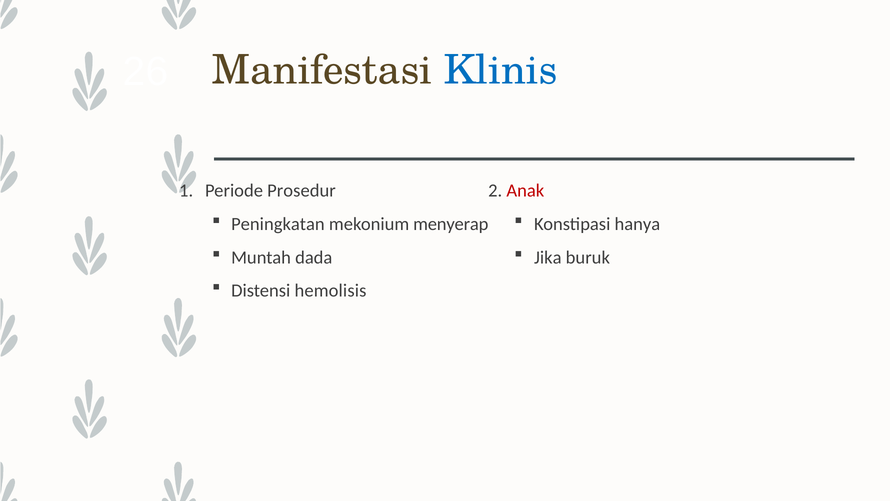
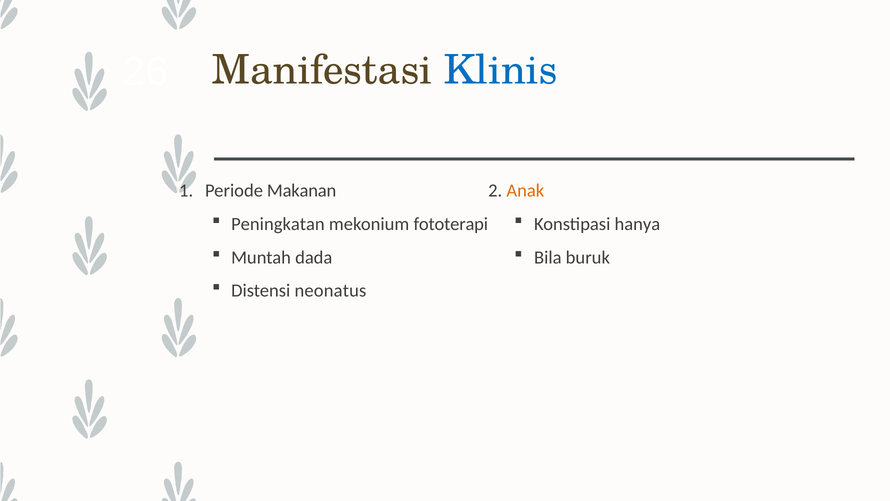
Prosedur: Prosedur -> Makanan
Anak colour: red -> orange
menyerap: menyerap -> fototerapi
Jika: Jika -> Bila
hemolisis: hemolisis -> neonatus
